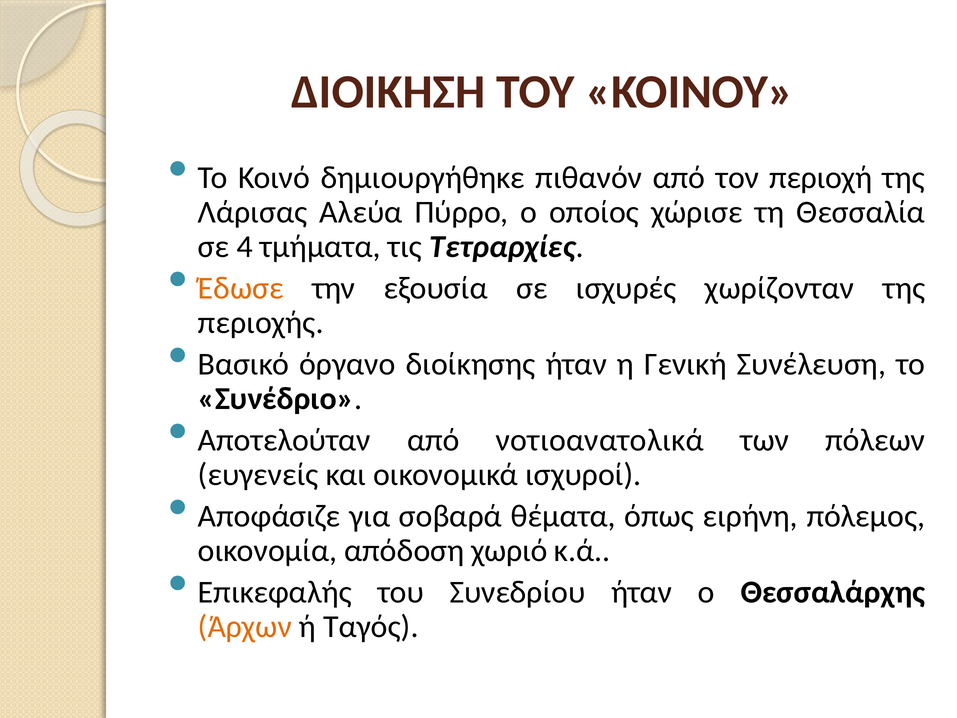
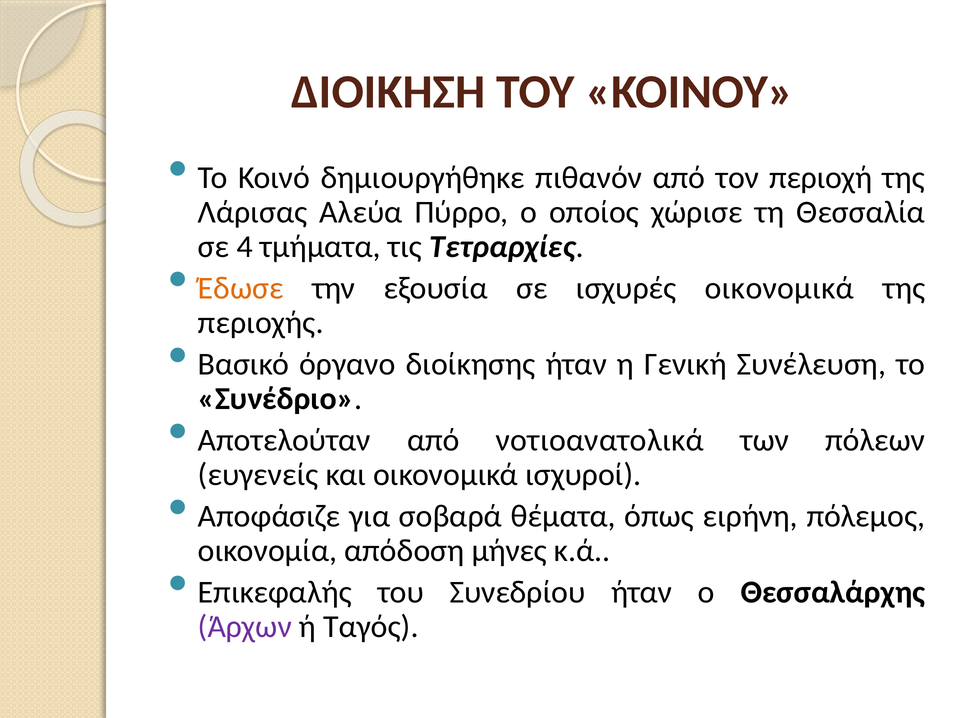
ισχυρές χωρίζονταν: χωρίζονταν -> οικονομικά
χωριό: χωριό -> μήνες
Άρχων colour: orange -> purple
